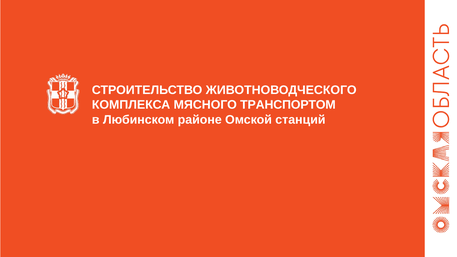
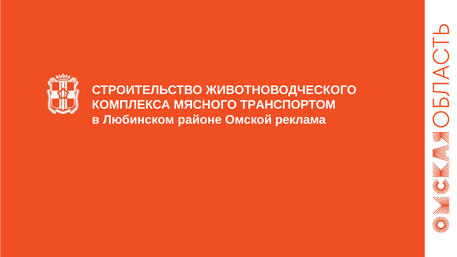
станций: станций -> реклама
